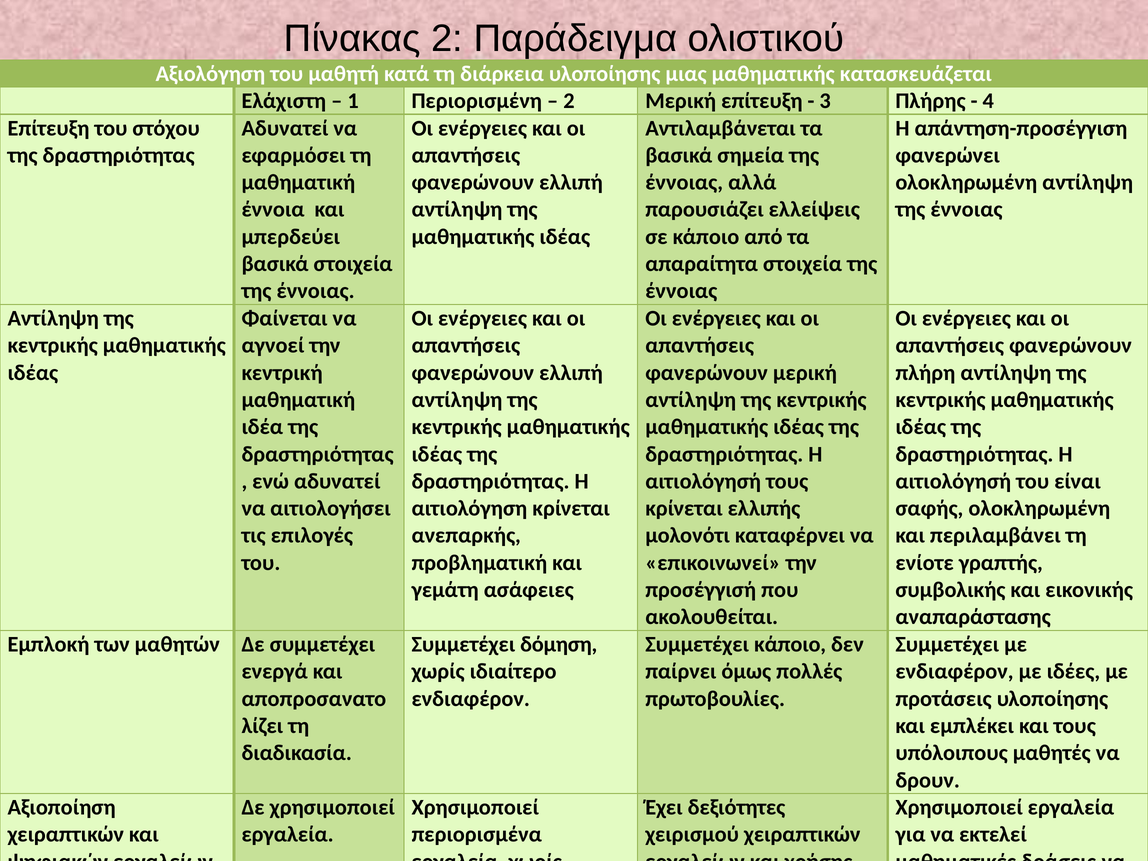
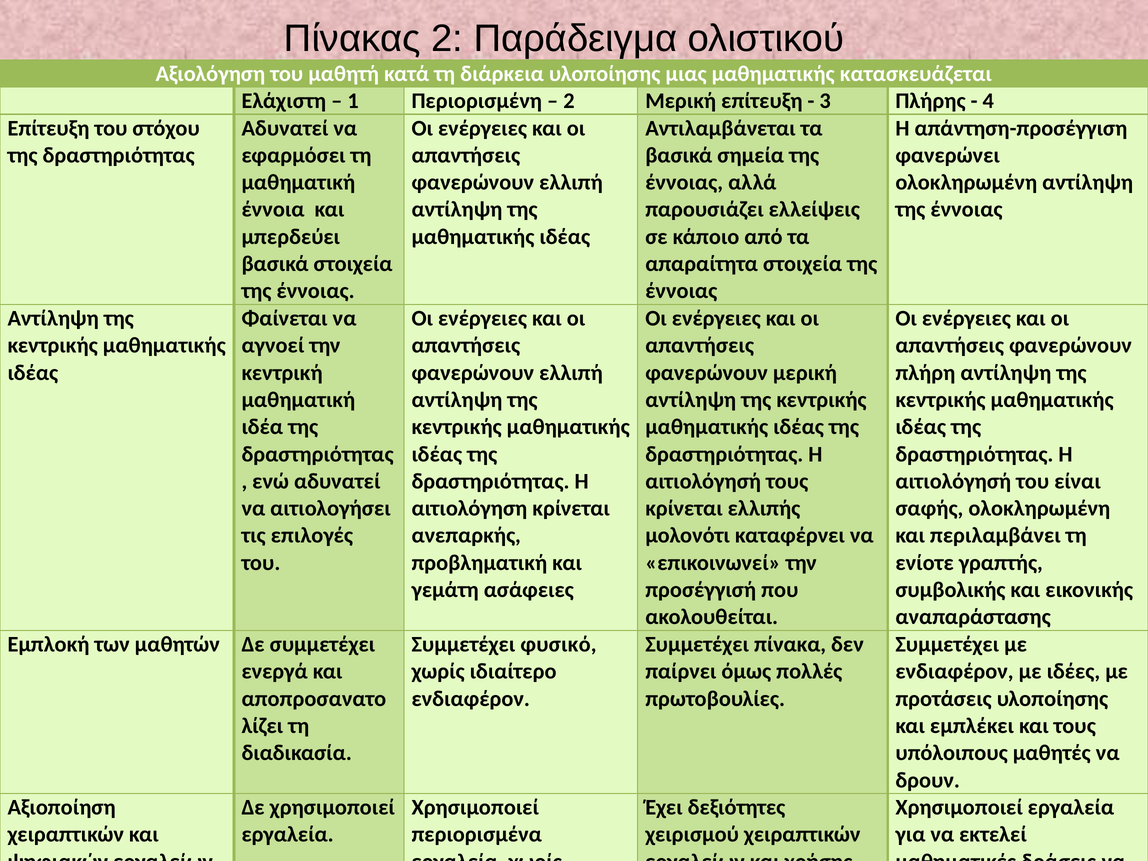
δόμηση: δόμηση -> φυσικό
Συμμετέχει κάποιο: κάποιο -> πίνακα
